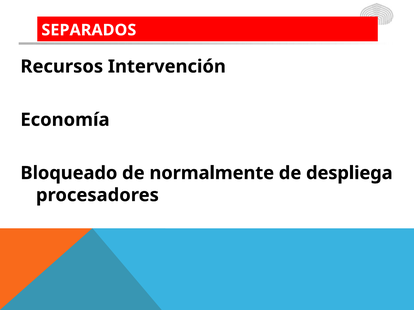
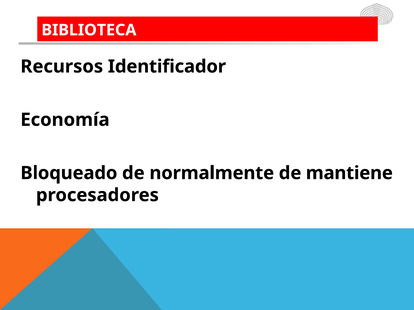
SEPARADOS: SEPARADOS -> BIBLIOTECA
Intervención: Intervención -> Identificador
despliega: despliega -> mantiene
